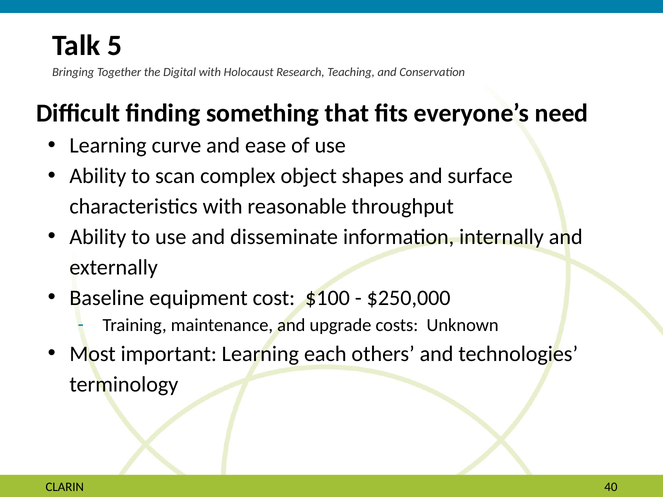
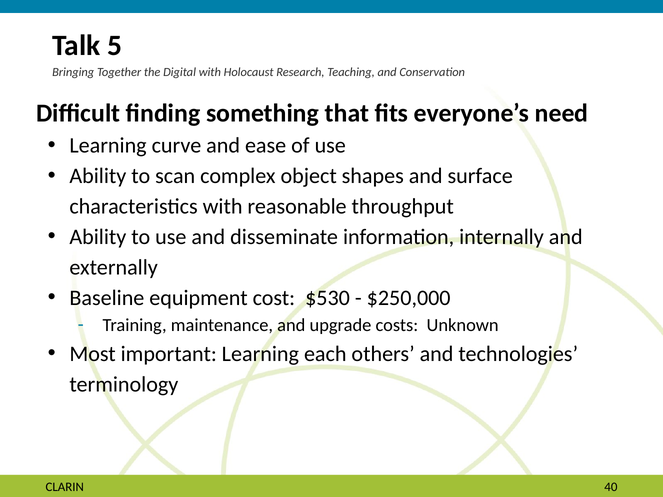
$100: $100 -> $530
